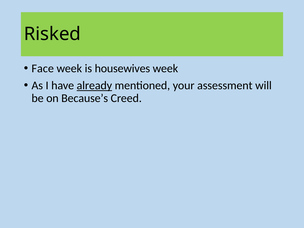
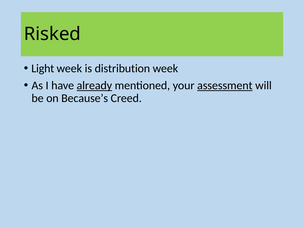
Face: Face -> Light
housewives: housewives -> distribution
assessment underline: none -> present
